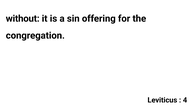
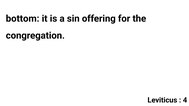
without: without -> bottom
